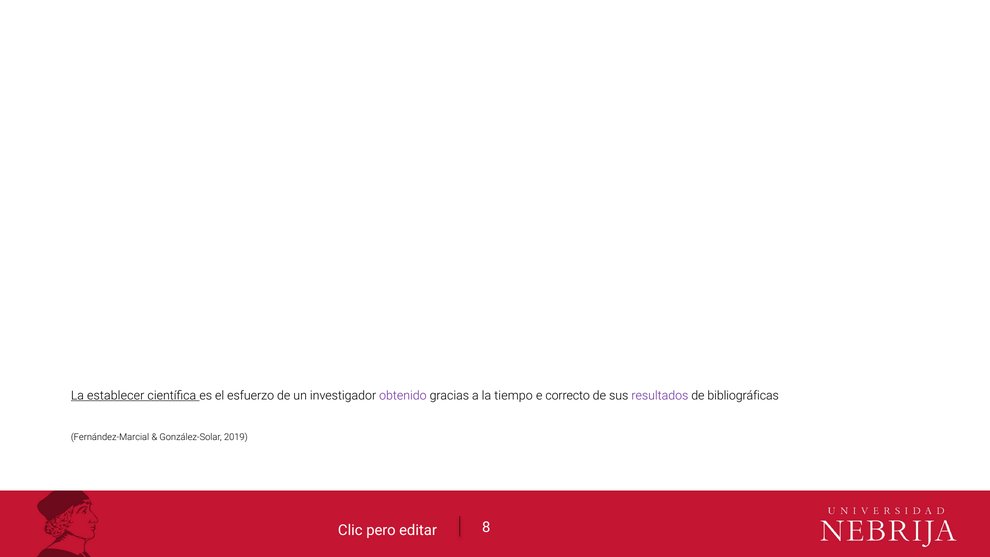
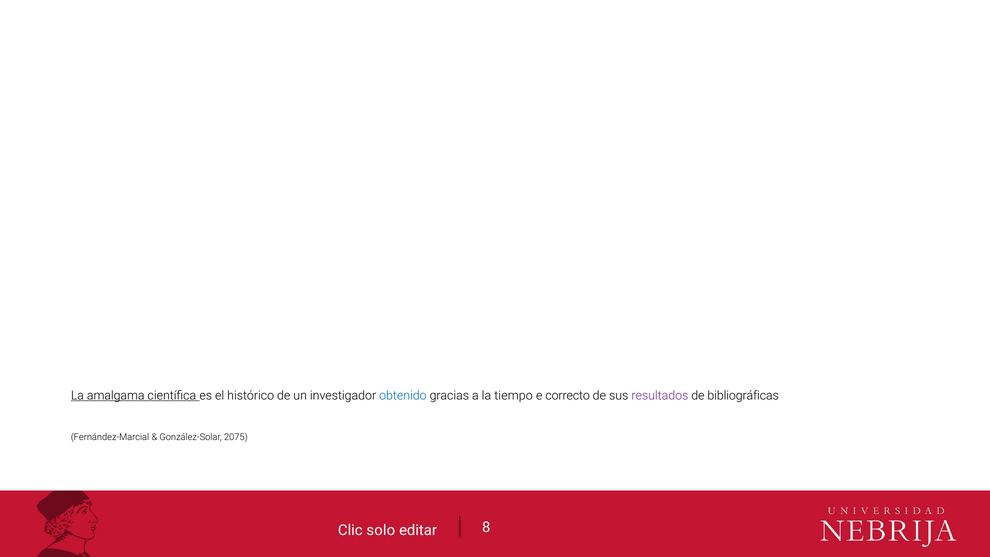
establecer: establecer -> amalgama
esfuerzo: esfuerzo -> histórico
obtenido colour: purple -> blue
2019: 2019 -> 2075
pero: pero -> solo
